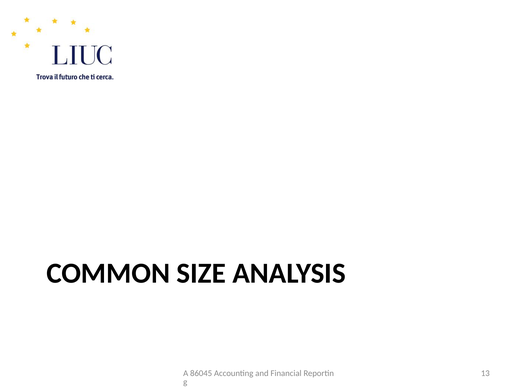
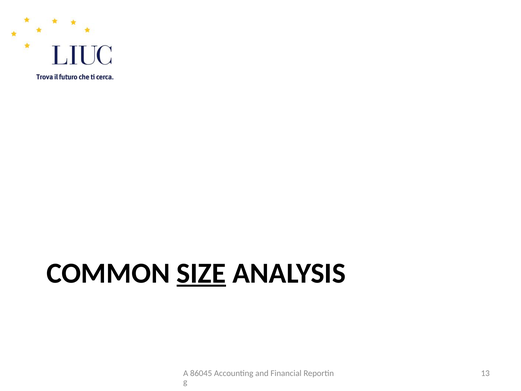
SIZE underline: none -> present
